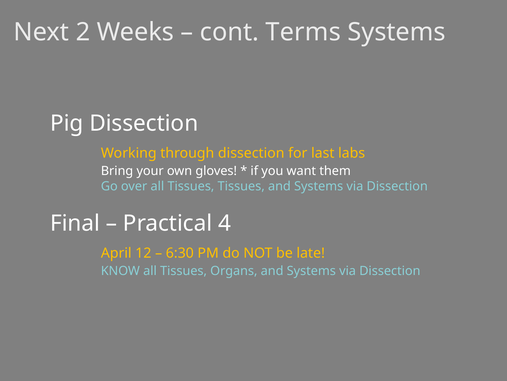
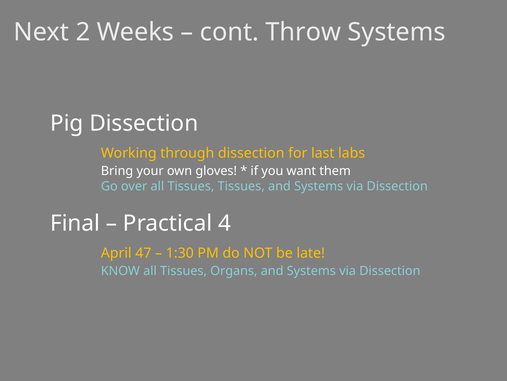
Terms: Terms -> Throw
12: 12 -> 47
6:30: 6:30 -> 1:30
